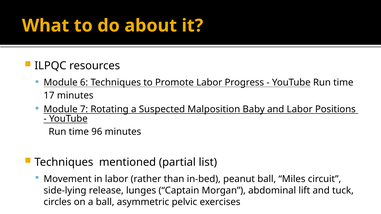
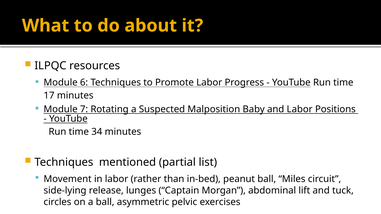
96: 96 -> 34
